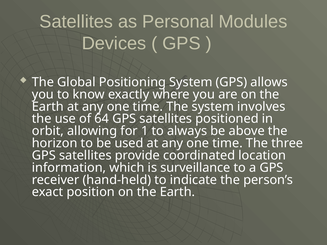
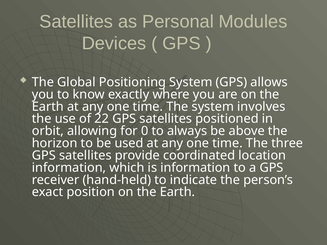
64: 64 -> 22
1: 1 -> 0
is surveillance: surveillance -> information
